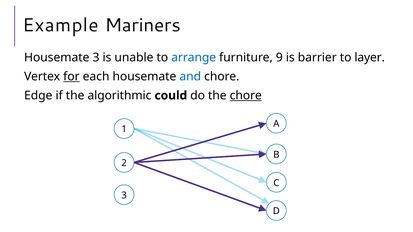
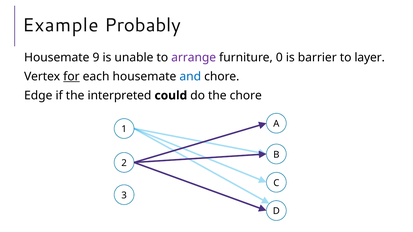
Mariners: Mariners -> Probably
Housemate 3: 3 -> 9
arrange colour: blue -> purple
9: 9 -> 0
algorithmic: algorithmic -> interpreted
chore at (246, 96) underline: present -> none
